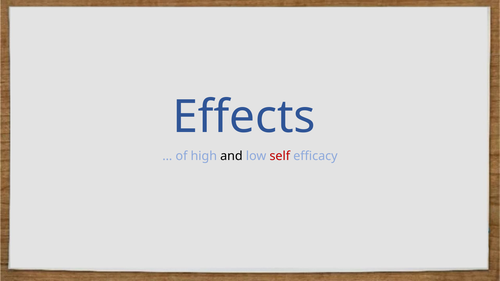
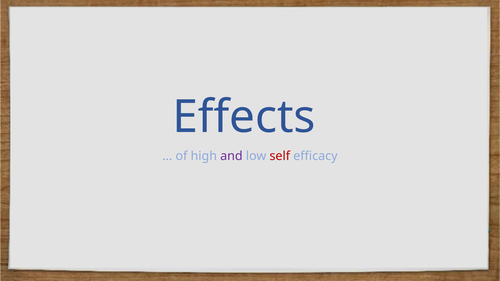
and colour: black -> purple
